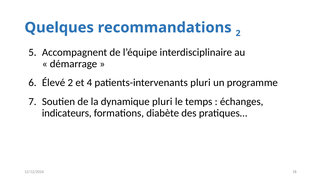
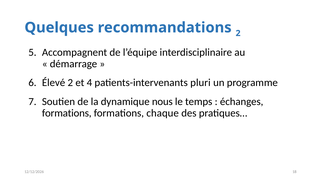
dynamique pluri: pluri -> nous
indicateurs at (67, 113): indicateurs -> formations
diabète: diabète -> chaque
